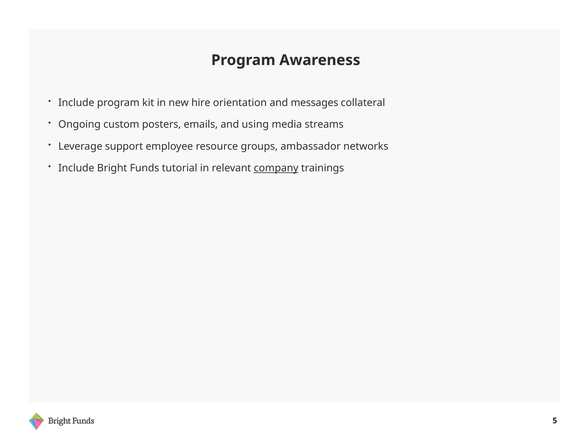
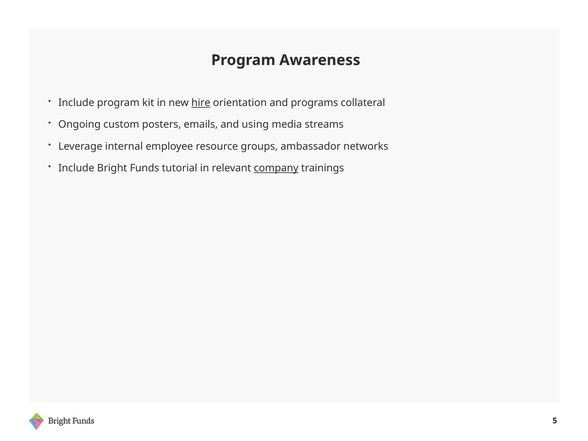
hire underline: none -> present
messages: messages -> programs
support: support -> internal
